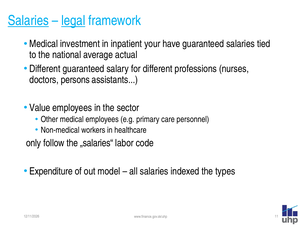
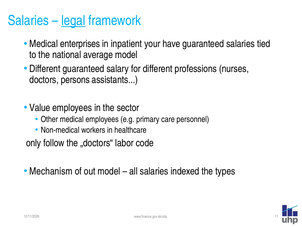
Salaries at (28, 21) underline: present -> none
investment: investment -> enterprises
average actual: actual -> model
„salaries“: „salaries“ -> „doctors“
Expenditure: Expenditure -> Mechanism
